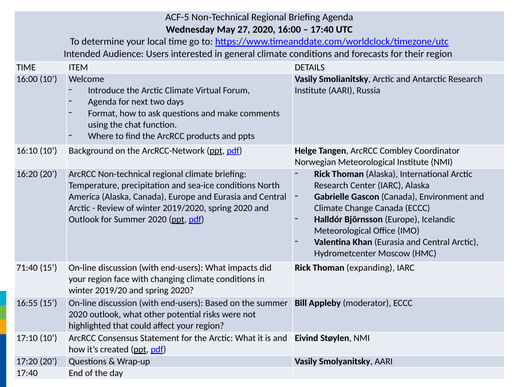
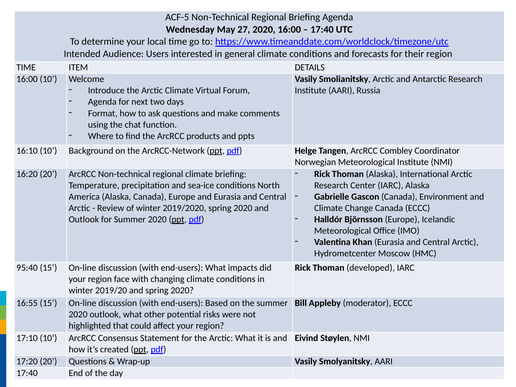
71:40: 71:40 -> 95:40
expanding: expanding -> developed
